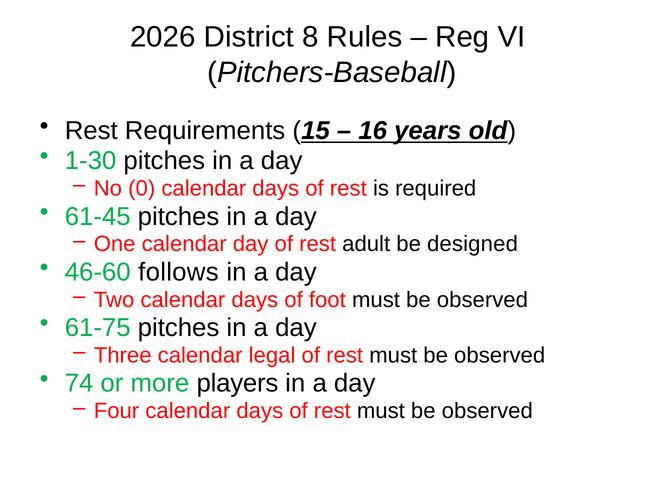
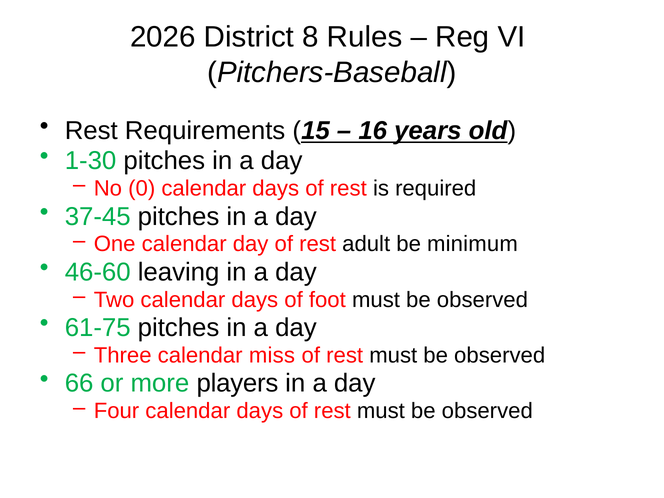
61-45: 61-45 -> 37-45
designed: designed -> minimum
follows: follows -> leaving
legal: legal -> miss
74: 74 -> 66
